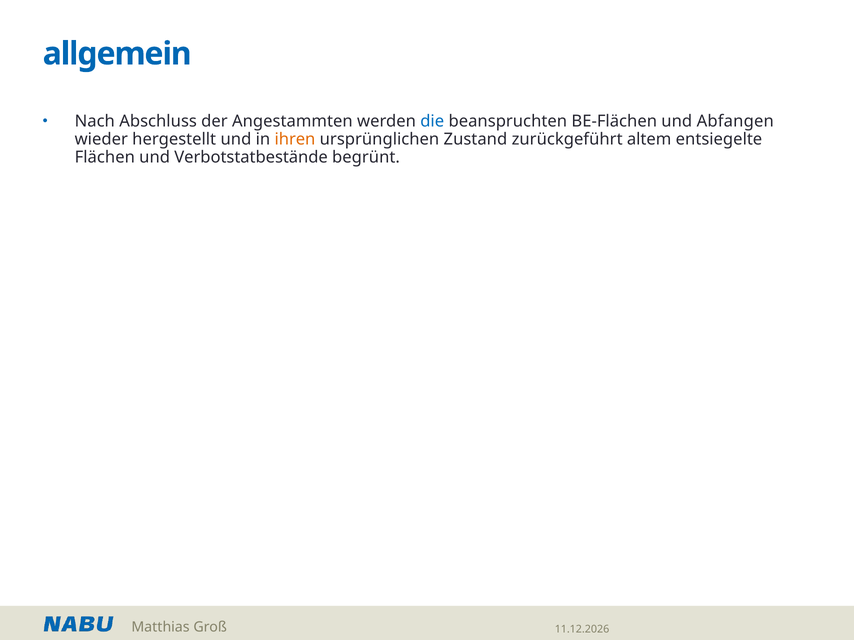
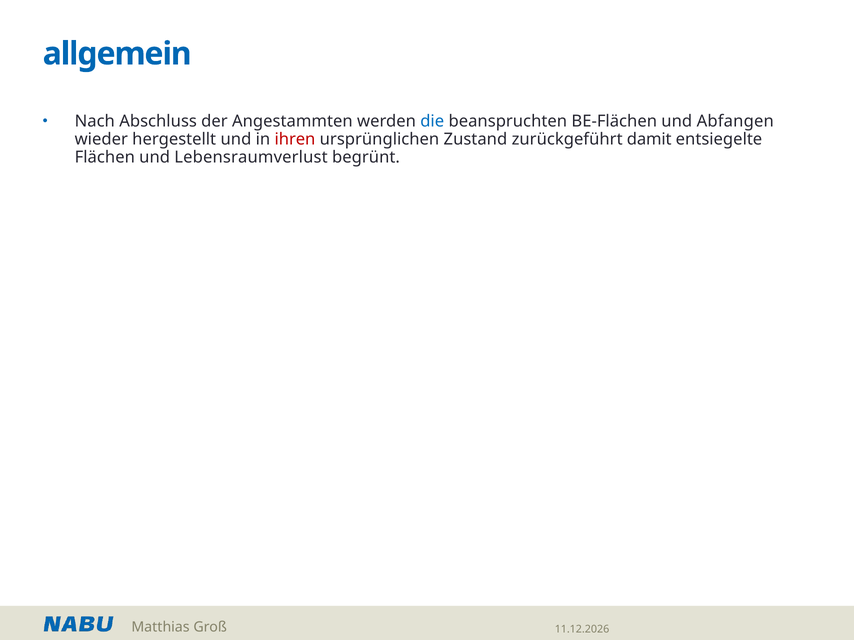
ihren colour: orange -> red
altem: altem -> damit
Verbotstatbestände: Verbotstatbestände -> Lebensraumverlust
